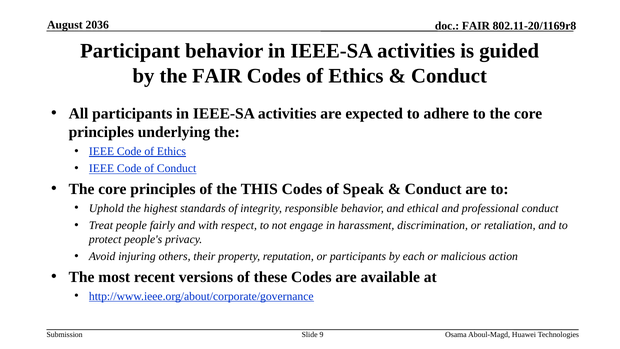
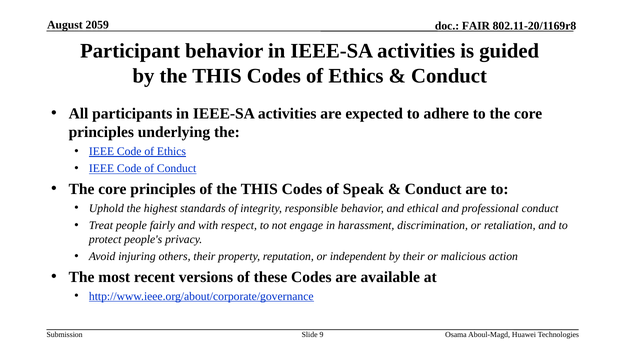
2036: 2036 -> 2059
by the FAIR: FAIR -> THIS
or participants: participants -> independent
by each: each -> their
